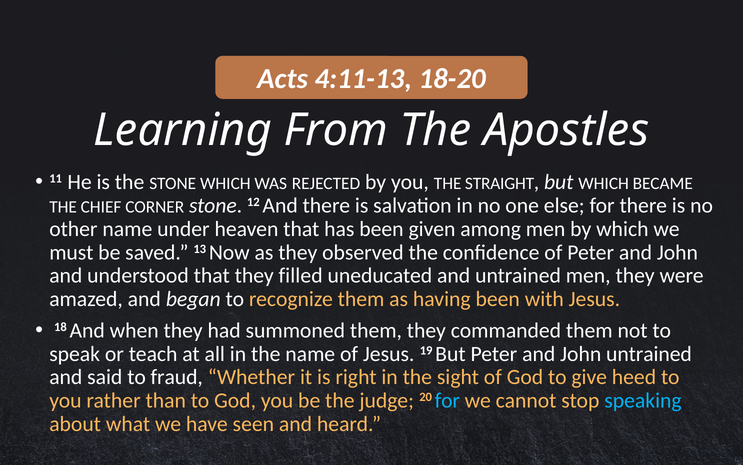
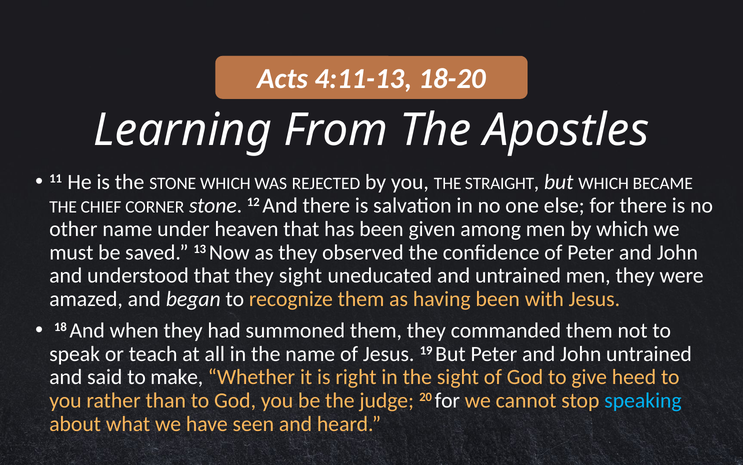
they filled: filled -> sight
fraud: fraud -> make
for at (447, 400) colour: light blue -> white
